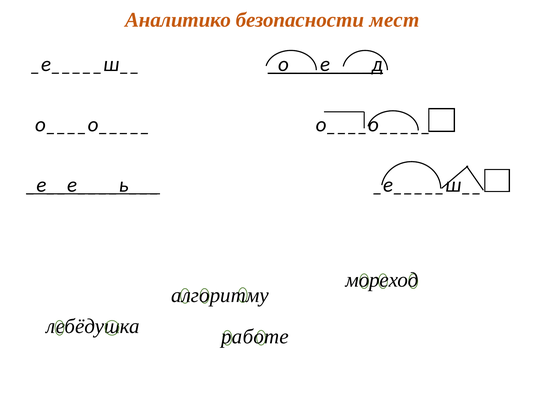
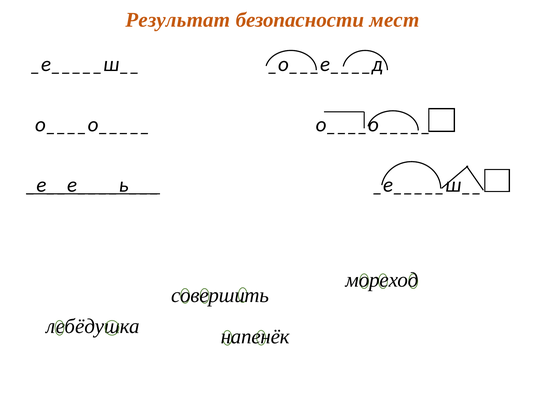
Аналитико: Аналитико -> Результат
_о___е____д underline: present -> none
алгоритму: алгоритму -> совершить
работе: работе -> напенёк
